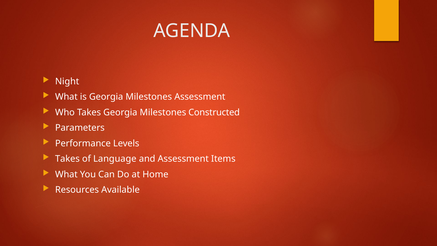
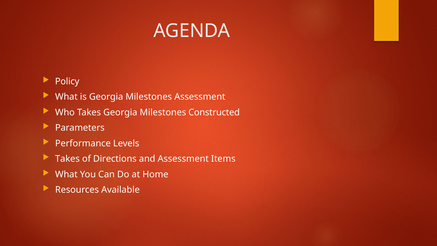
Night: Night -> Policy
Language: Language -> Directions
